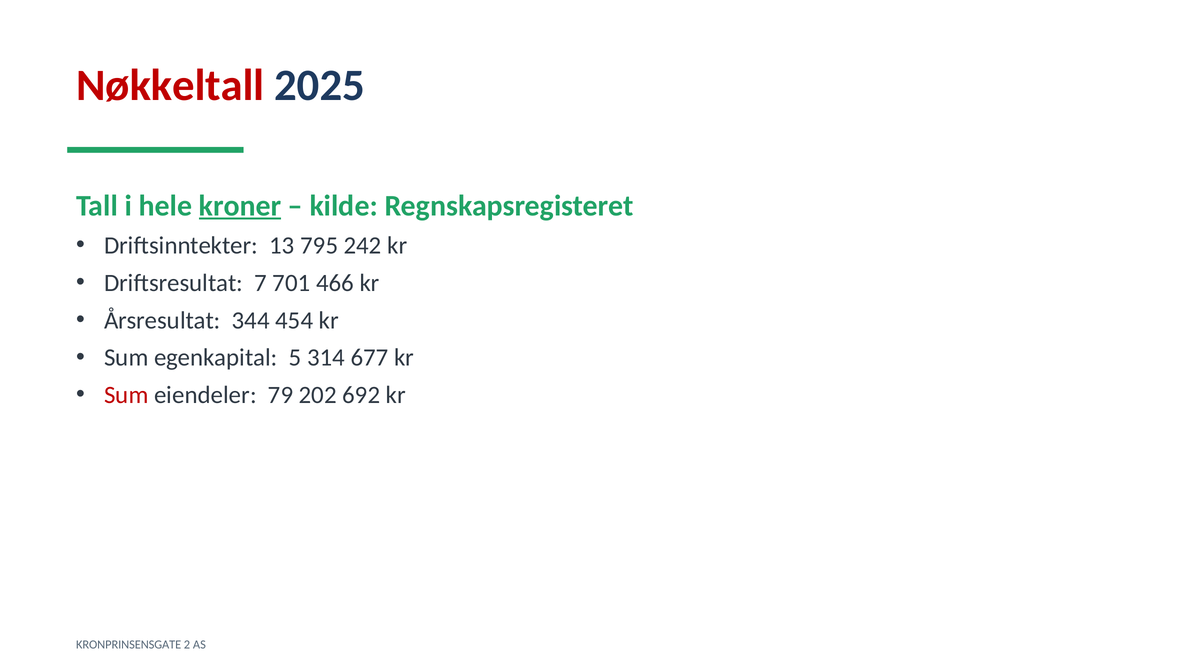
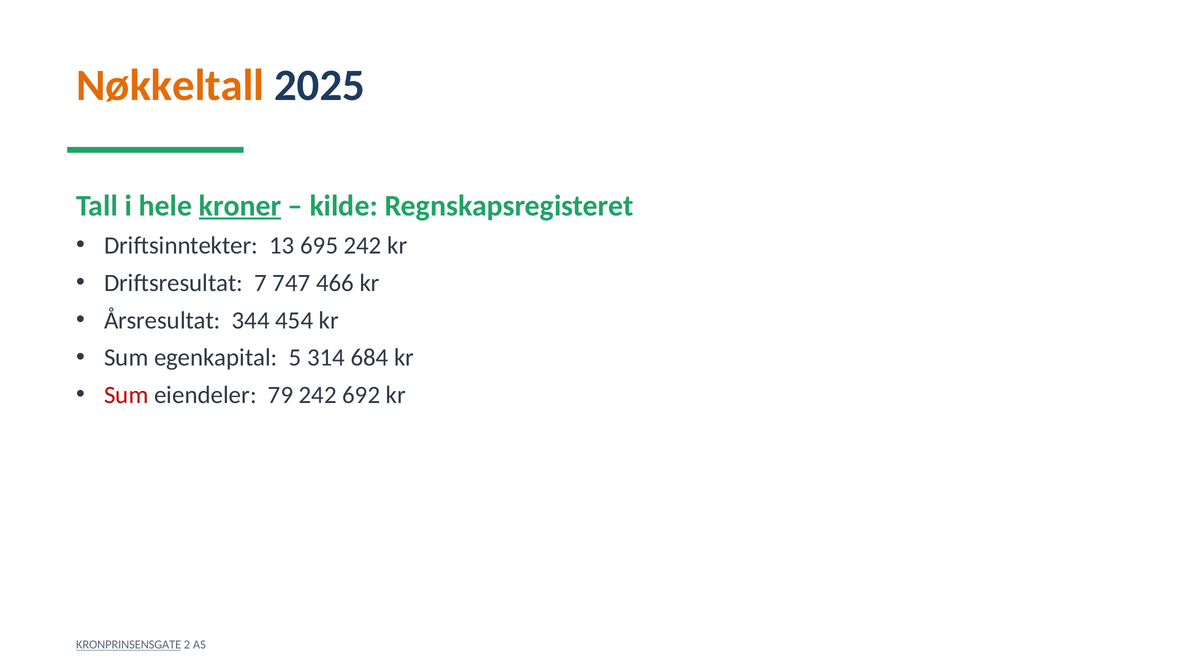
Nøkkeltall colour: red -> orange
795: 795 -> 695
701: 701 -> 747
677: 677 -> 684
79 202: 202 -> 242
KRONPRINSENSGATE underline: none -> present
